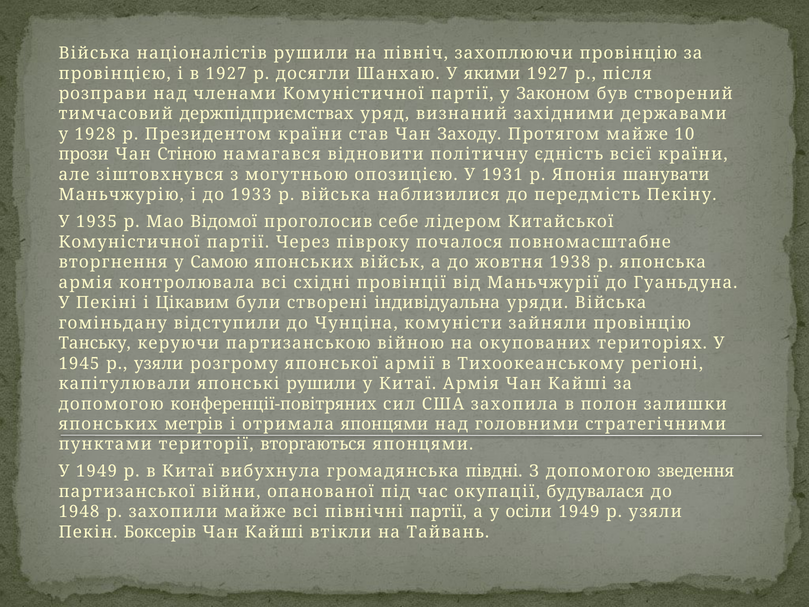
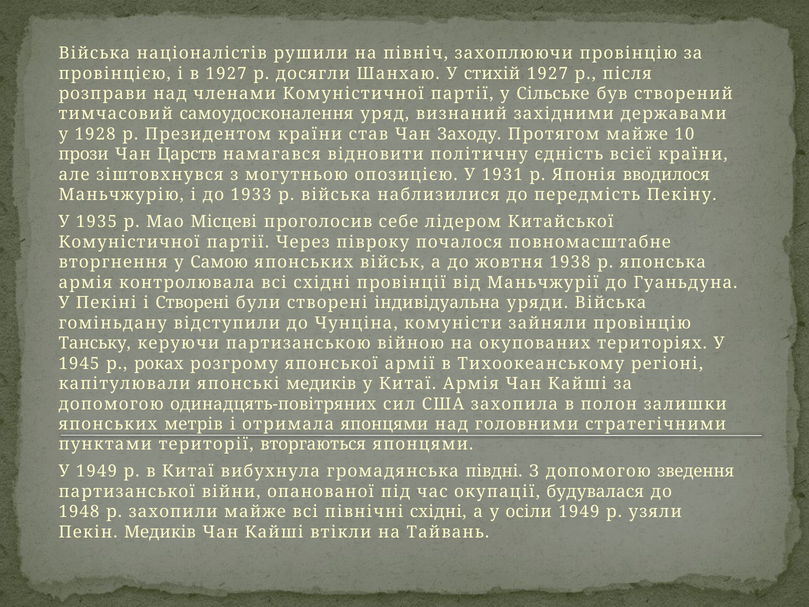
якими: якими -> стихій
Законом: Законом -> Сільське
держпідприємствах: держпідприємствах -> самоудосконалення
Стіною: Стіною -> Царств
шанувати: шанувати -> вводилося
Відомої: Відомої -> Місцеві
і Цікавим: Цікавим -> Створені
1945 р узяли: узяли -> роках
японські рушили: рушили -> медиків
конференції-повітряних: конференції-повітряних -> одинадцять-повітряних
північні партії: партії -> східні
Пекін Боксерів: Боксерів -> Медиків
